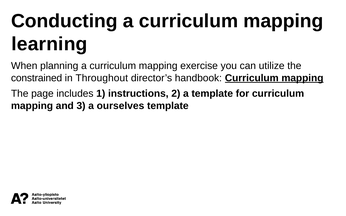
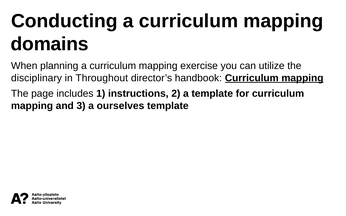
learning: learning -> domains
constrained: constrained -> disciplinary
